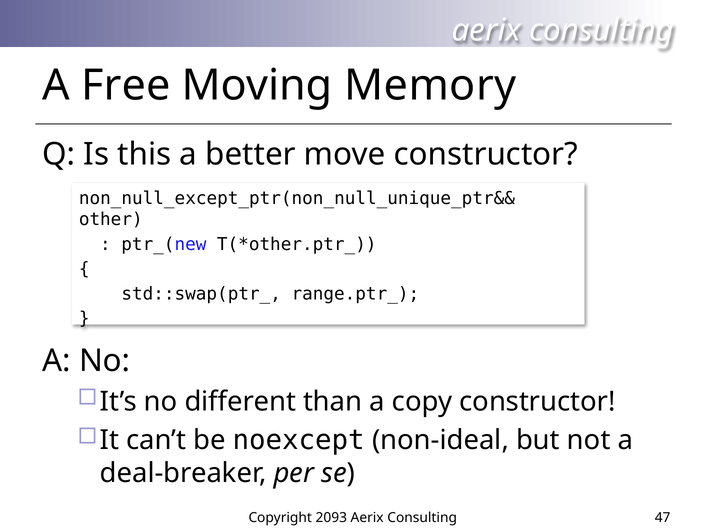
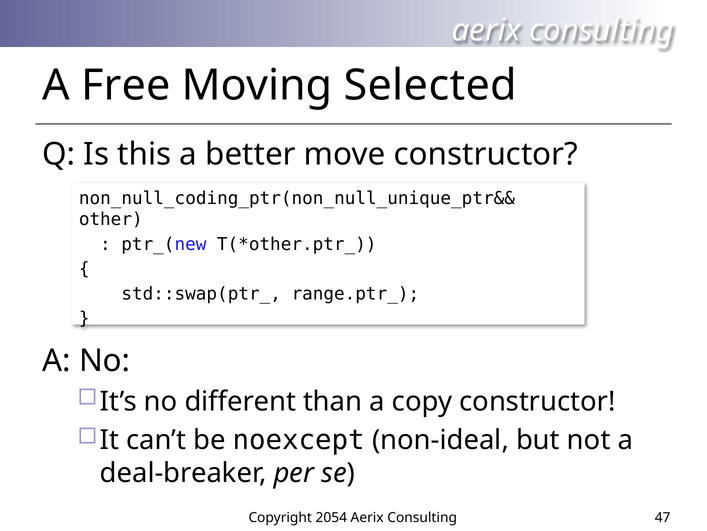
Memory: Memory -> Selected
non_null_except_ptr(non_null_unique_ptr&&: non_null_except_ptr(non_null_unique_ptr&& -> non_null_coding_ptr(non_null_unique_ptr&&
2093: 2093 -> 2054
